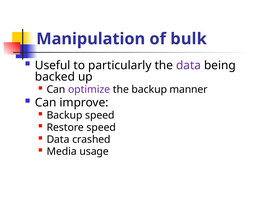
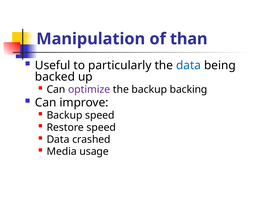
bulk: bulk -> than
data at (189, 65) colour: purple -> blue
manner: manner -> backing
